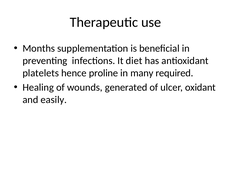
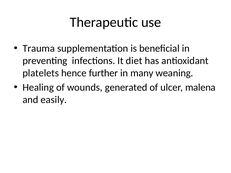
Months: Months -> Trauma
proline: proline -> further
required: required -> weaning
oxidant: oxidant -> malena
